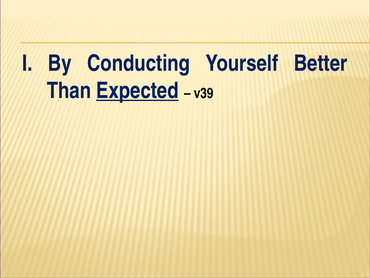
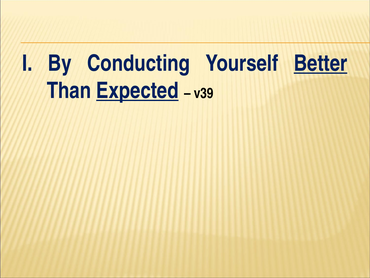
Better underline: none -> present
